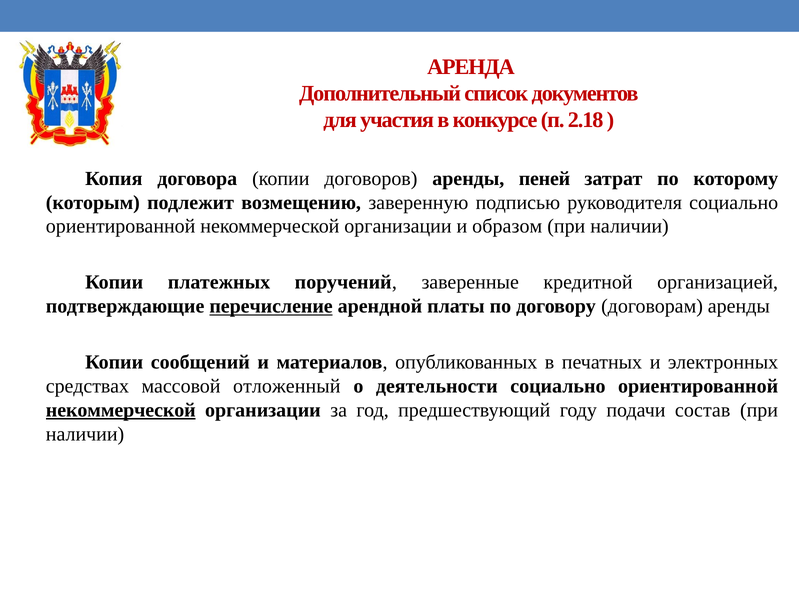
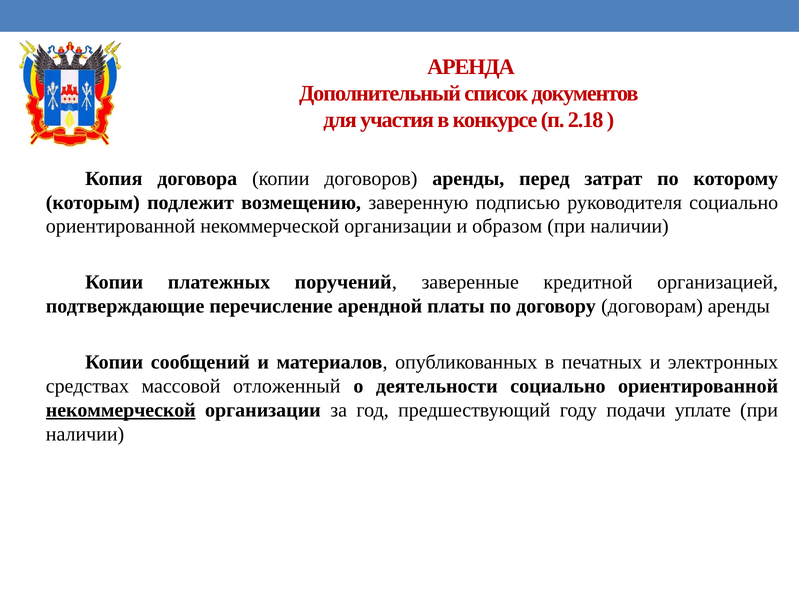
пеней: пеней -> перед
перечисление underline: present -> none
состав: состав -> уплате
